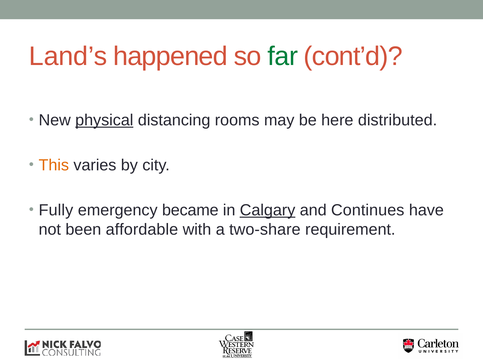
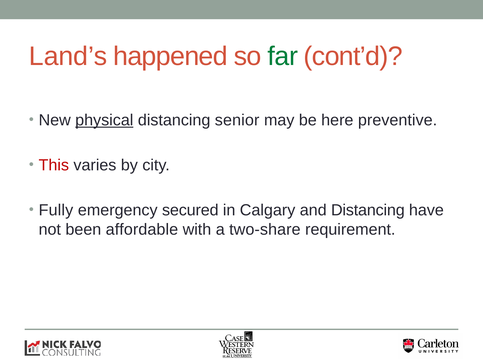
rooms: rooms -> senior
distributed: distributed -> preventive
This colour: orange -> red
became: became -> secured
Calgary underline: present -> none
and Continues: Continues -> Distancing
